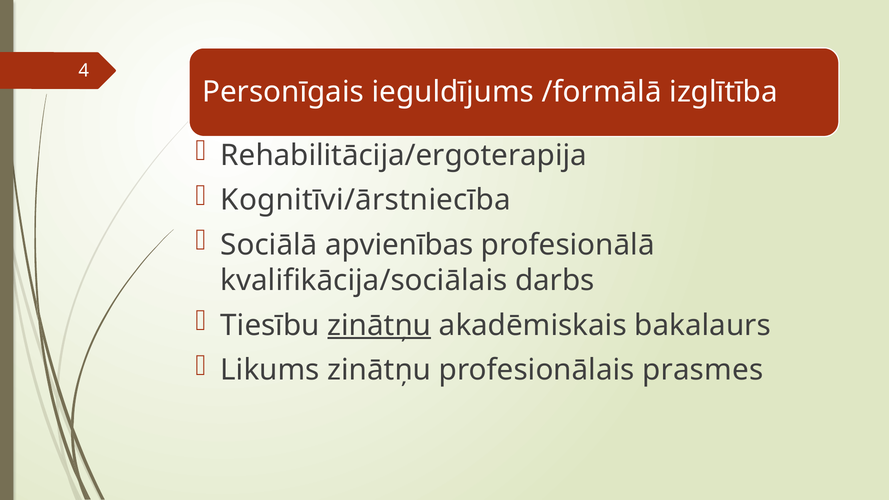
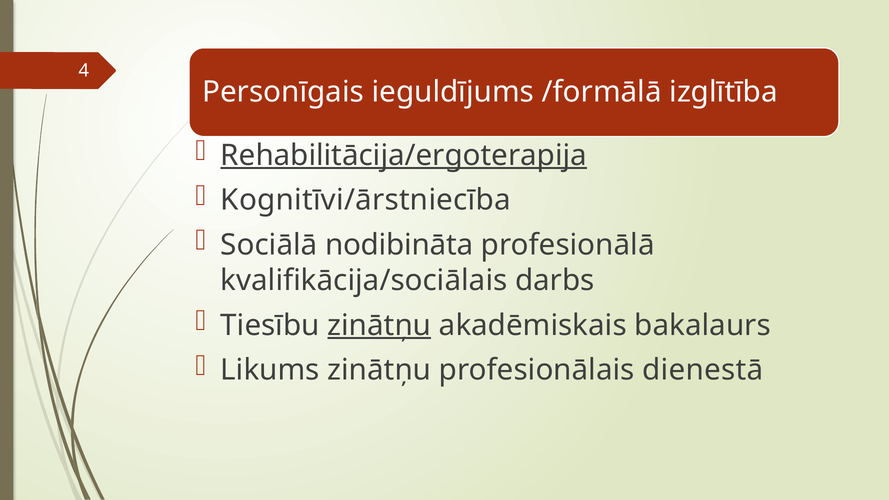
Rehabilitācija/ergoterapija underline: none -> present
apvienības: apvienības -> nodibināta
prasmes: prasmes -> dienestā
